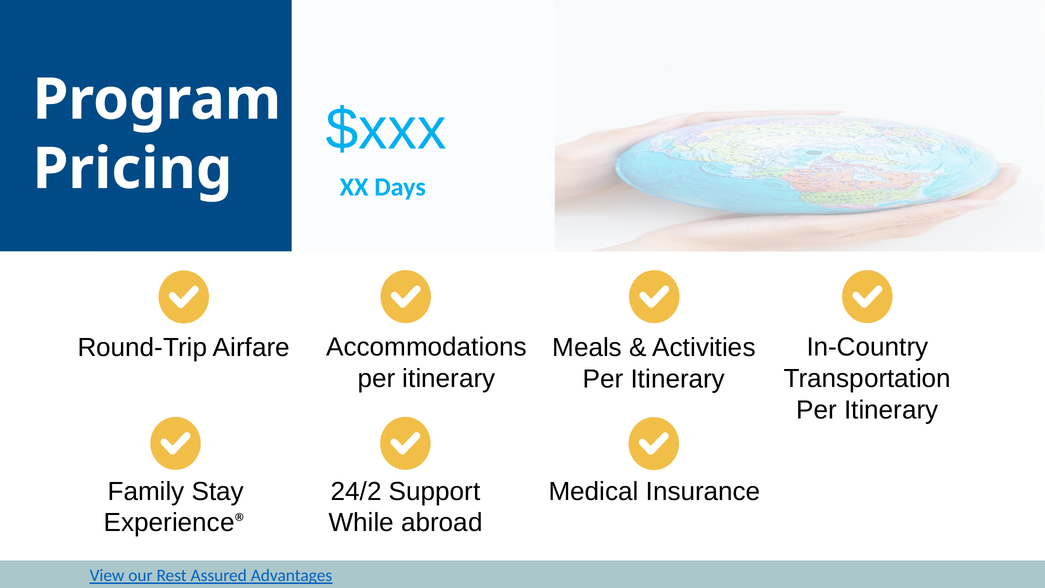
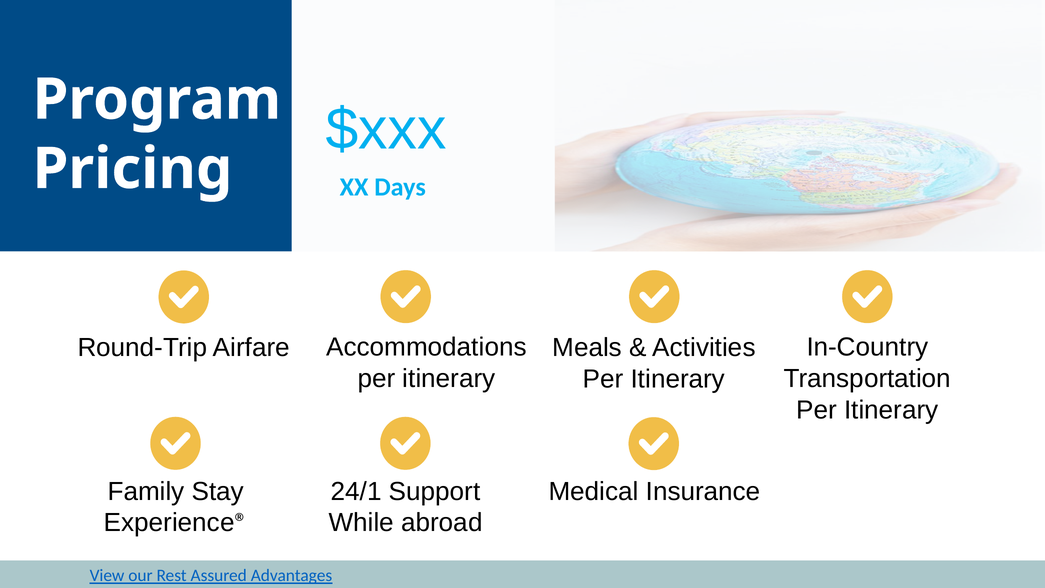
24/2: 24/2 -> 24/1
